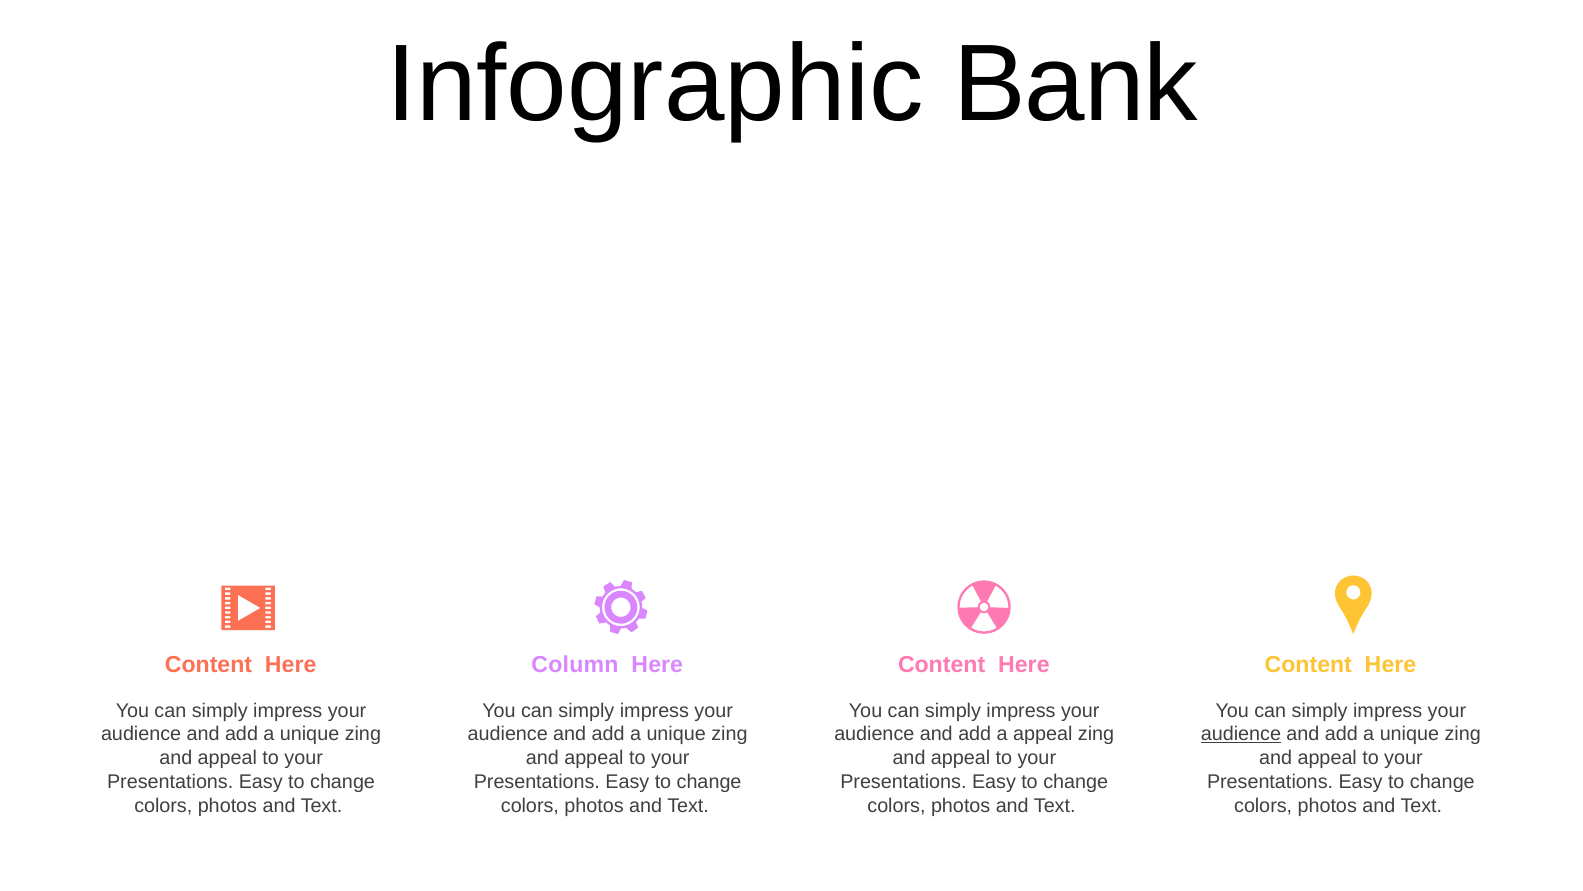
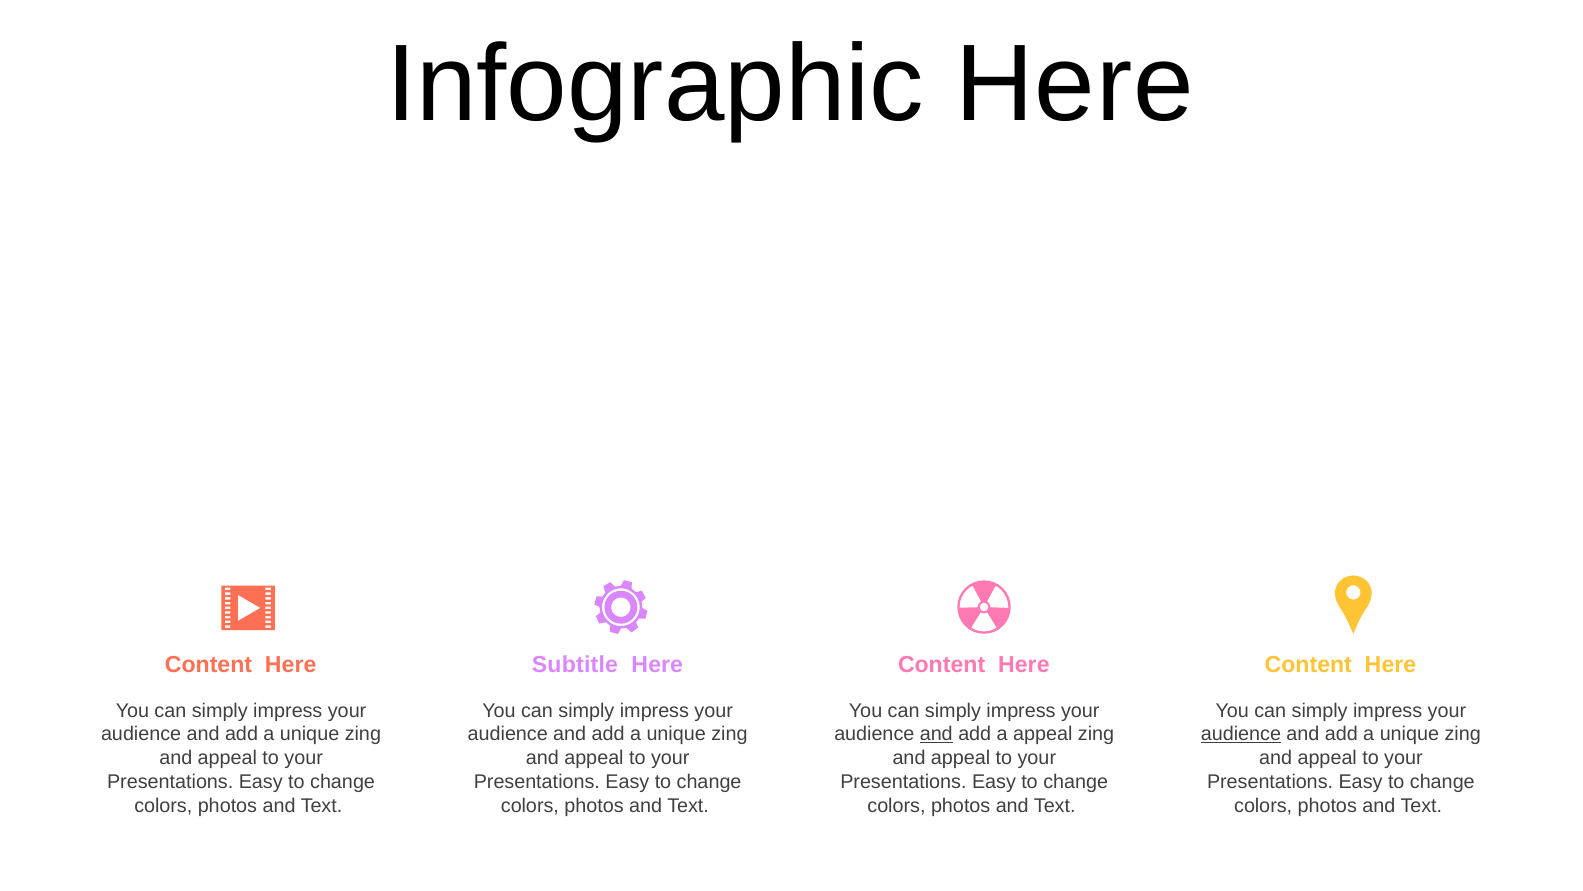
Infographic Bank: Bank -> Here
Column: Column -> Subtitle
and at (936, 734) underline: none -> present
